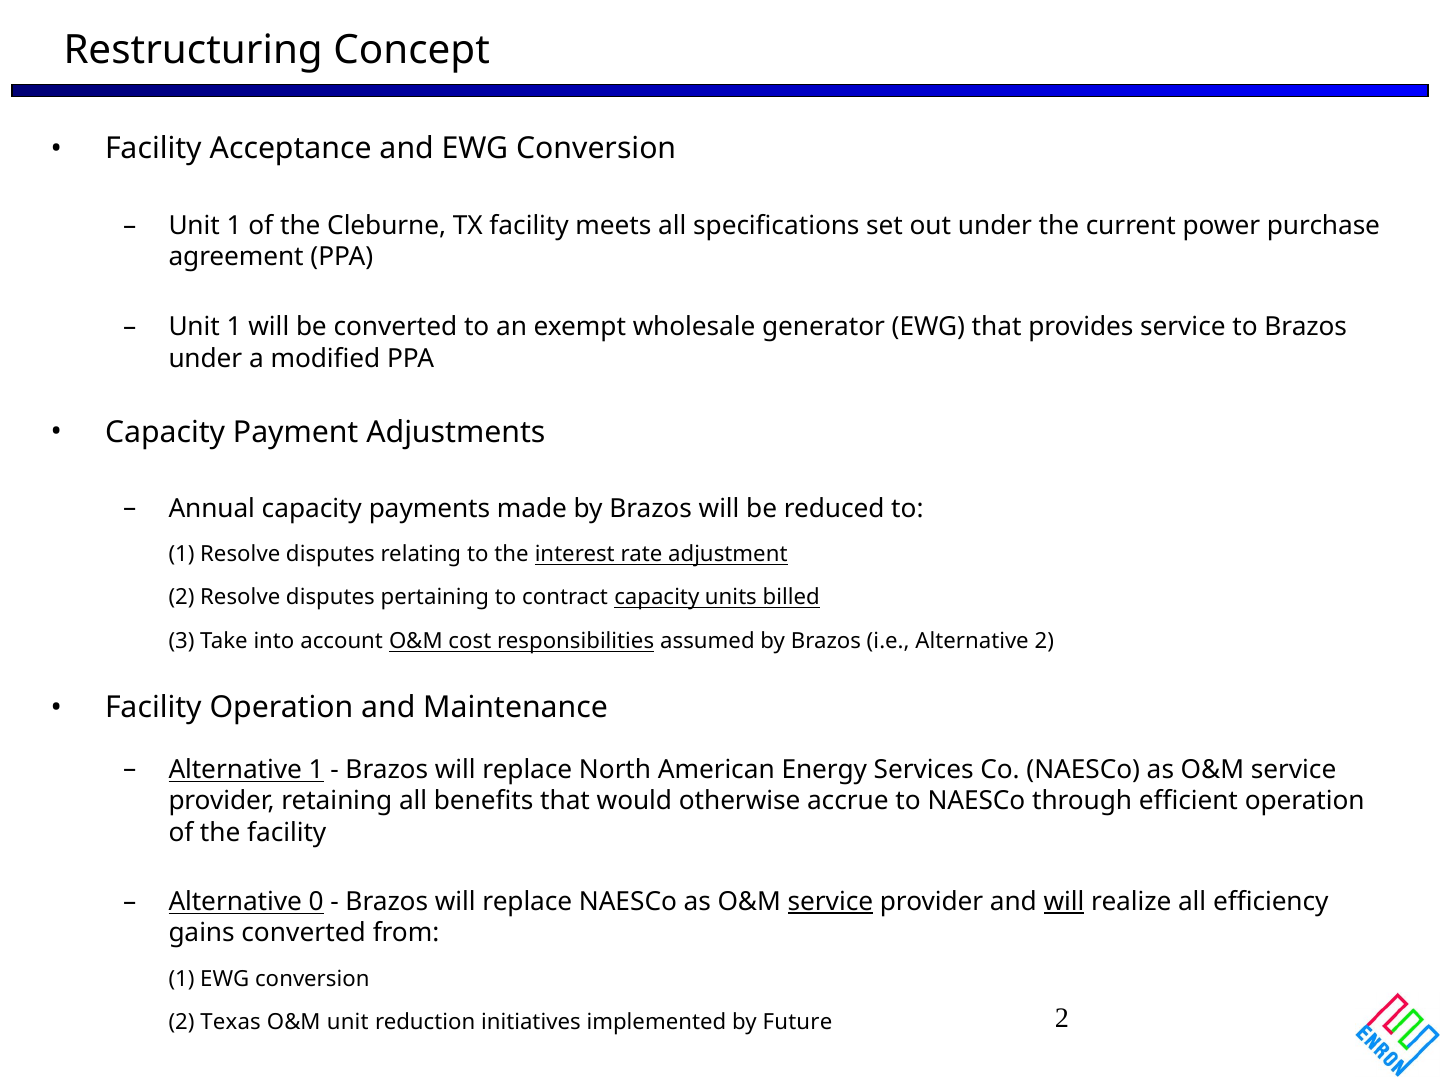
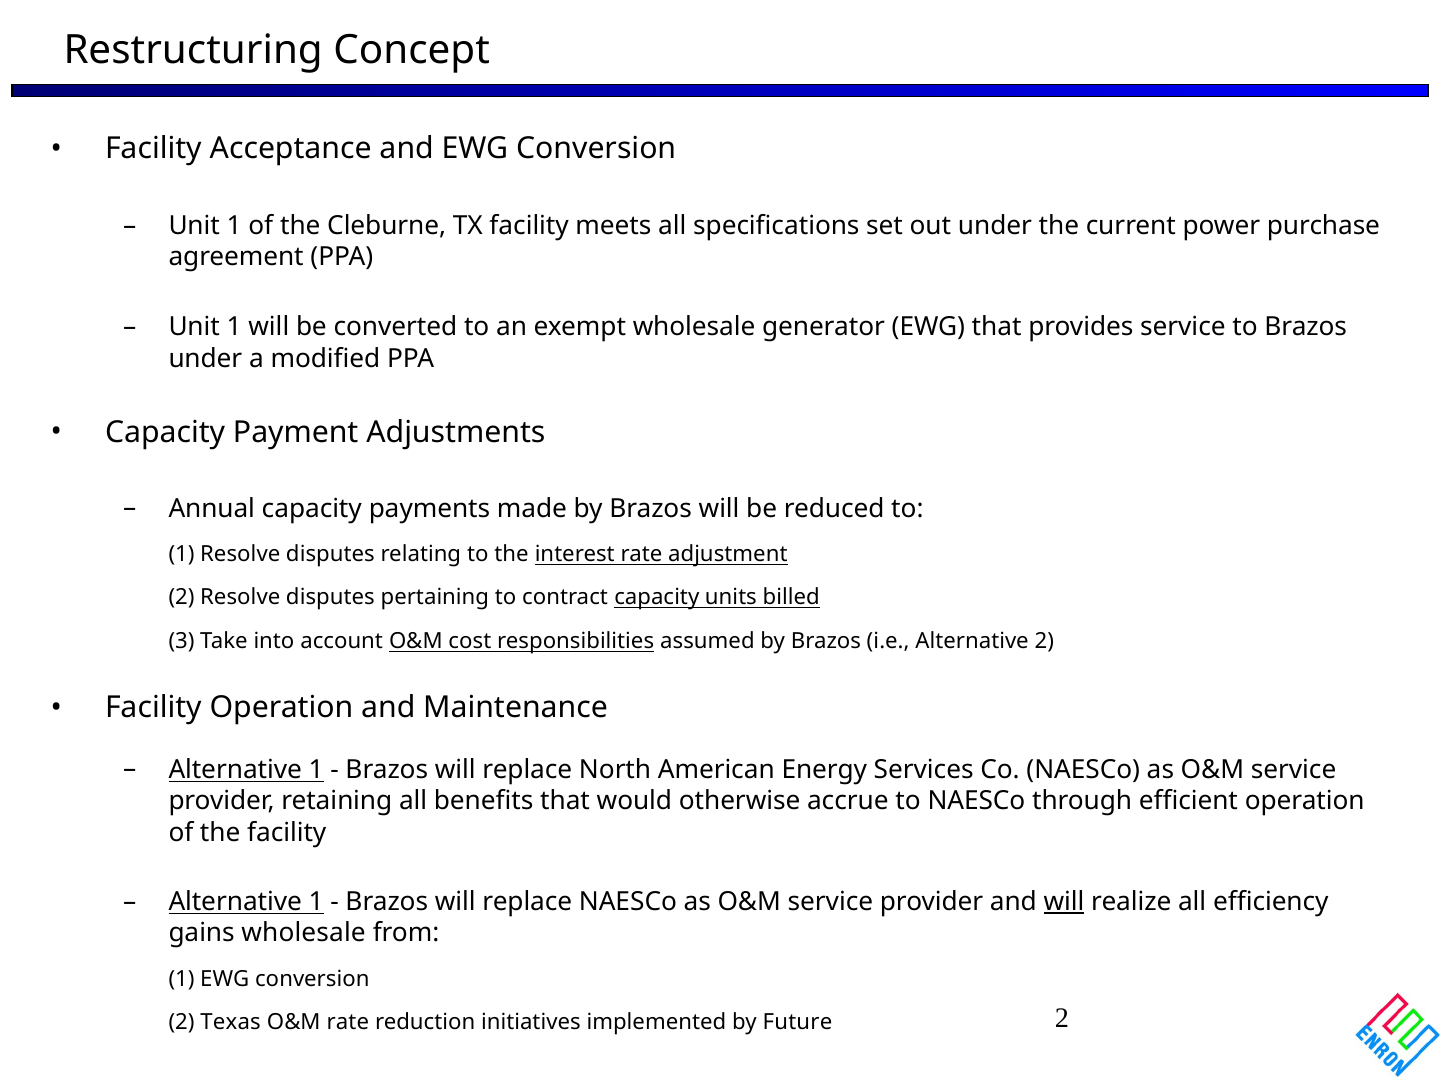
0 at (316, 902): 0 -> 1
service at (830, 902) underline: present -> none
gains converted: converted -> wholesale
O&M unit: unit -> rate
